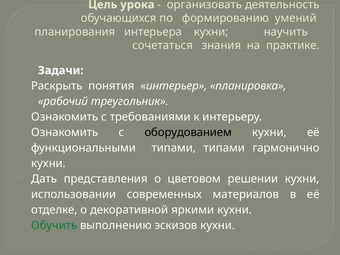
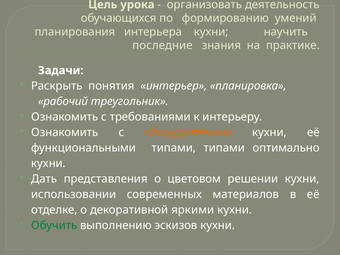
сочетаться: сочетаться -> последние
оборудованием colour: black -> orange
гармонично: гармонично -> оптимально
